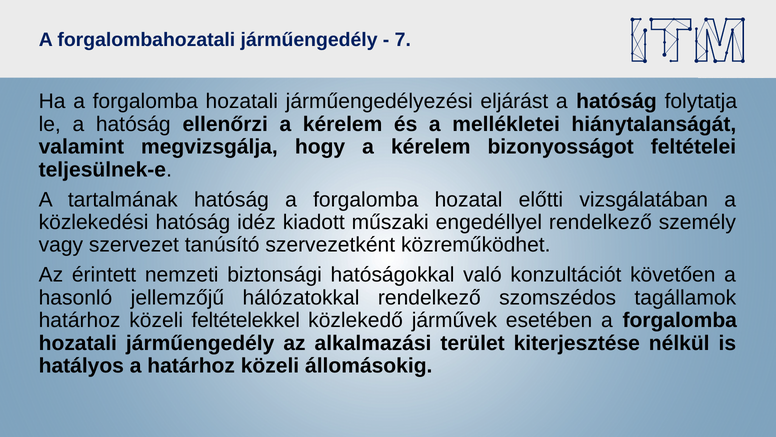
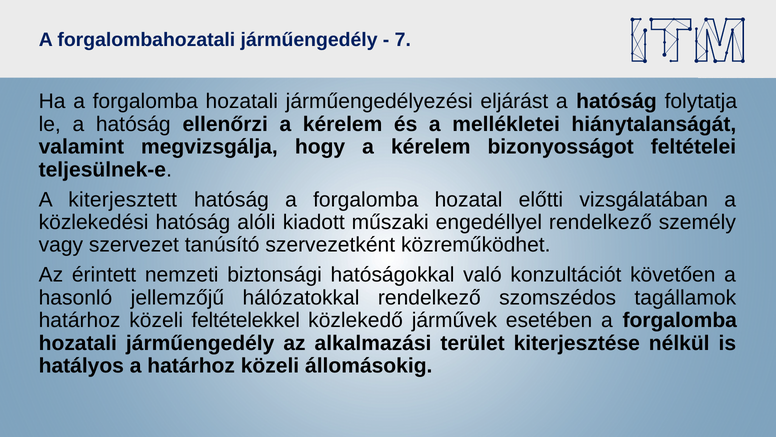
tartalmának: tartalmának -> kiterjesztett
idéz: idéz -> alóli
